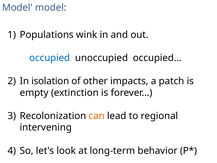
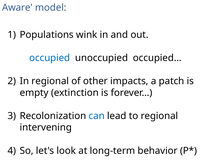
Model at (17, 7): Model -> Aware
In isolation: isolation -> regional
can colour: orange -> blue
